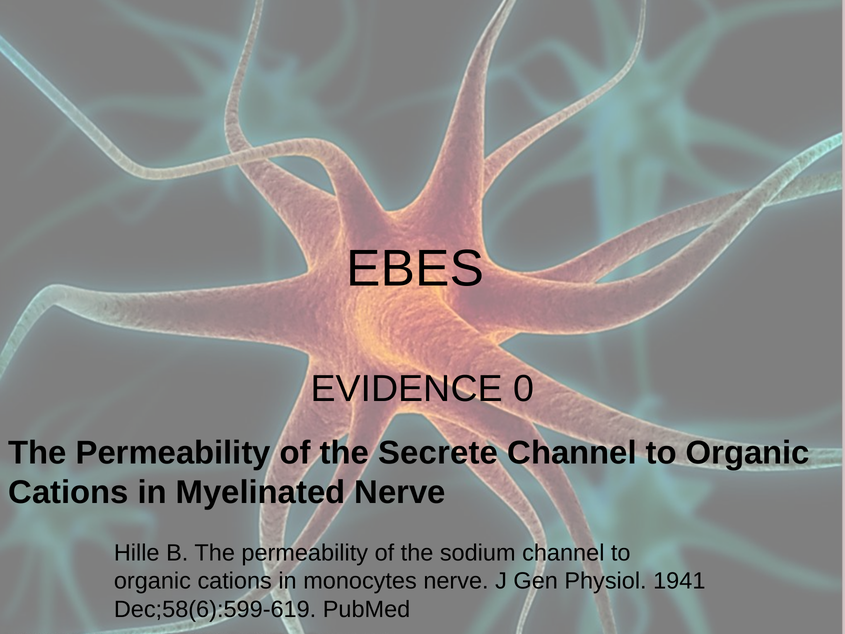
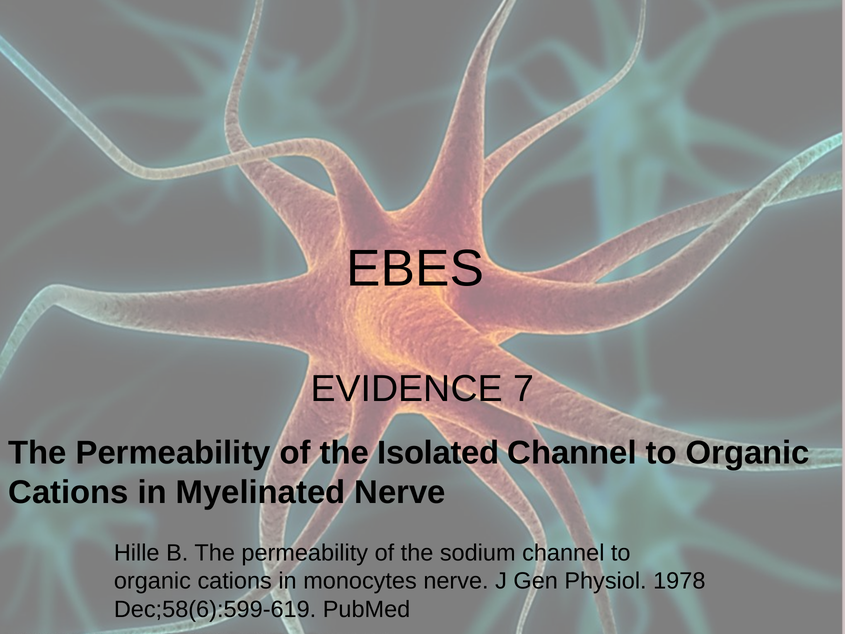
0: 0 -> 7
Secrete: Secrete -> Isolated
1941: 1941 -> 1978
